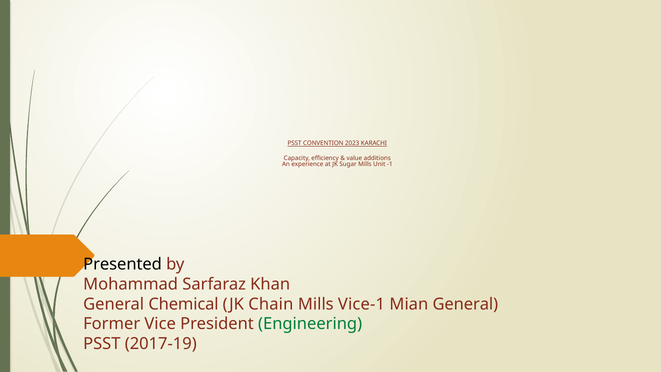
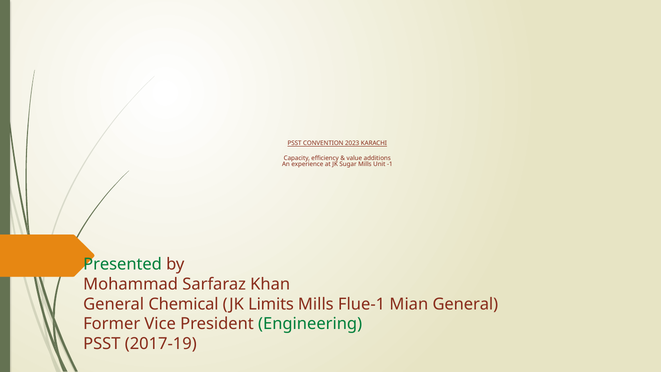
Presented colour: black -> green
Chain: Chain -> Limits
Vice-1: Vice-1 -> Flue-1
